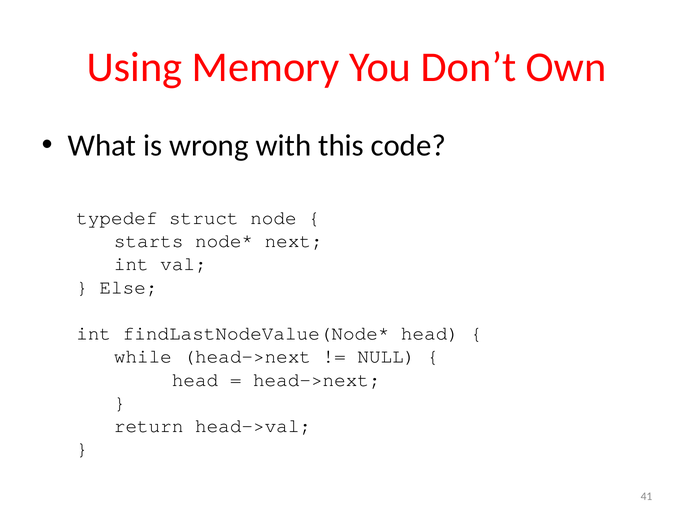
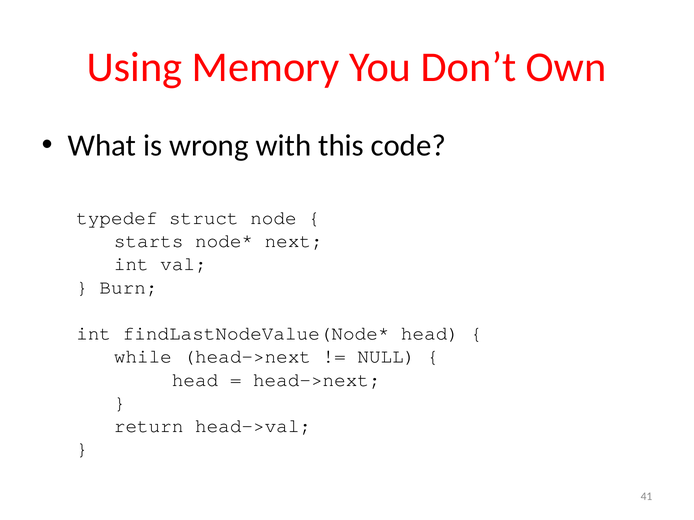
Else: Else -> Burn
